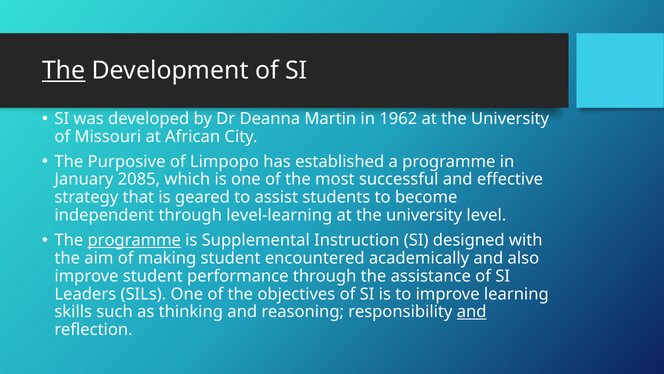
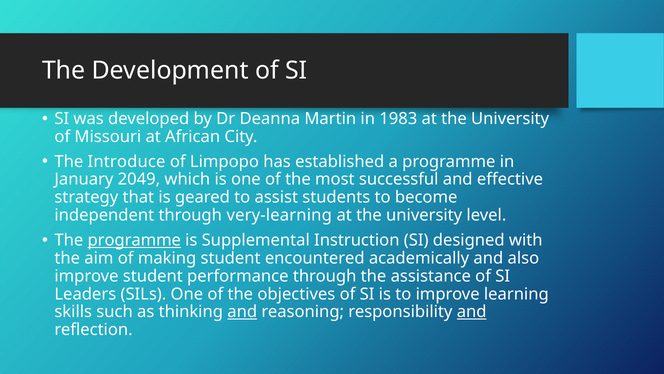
The at (64, 70) underline: present -> none
1962: 1962 -> 1983
Purposive: Purposive -> Introduce
2085: 2085 -> 2049
level-learning: level-learning -> very-learning
and at (242, 312) underline: none -> present
